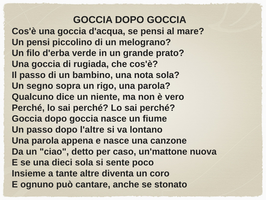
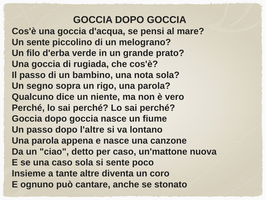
Un pensi: pensi -> sente
una dieci: dieci -> caso
